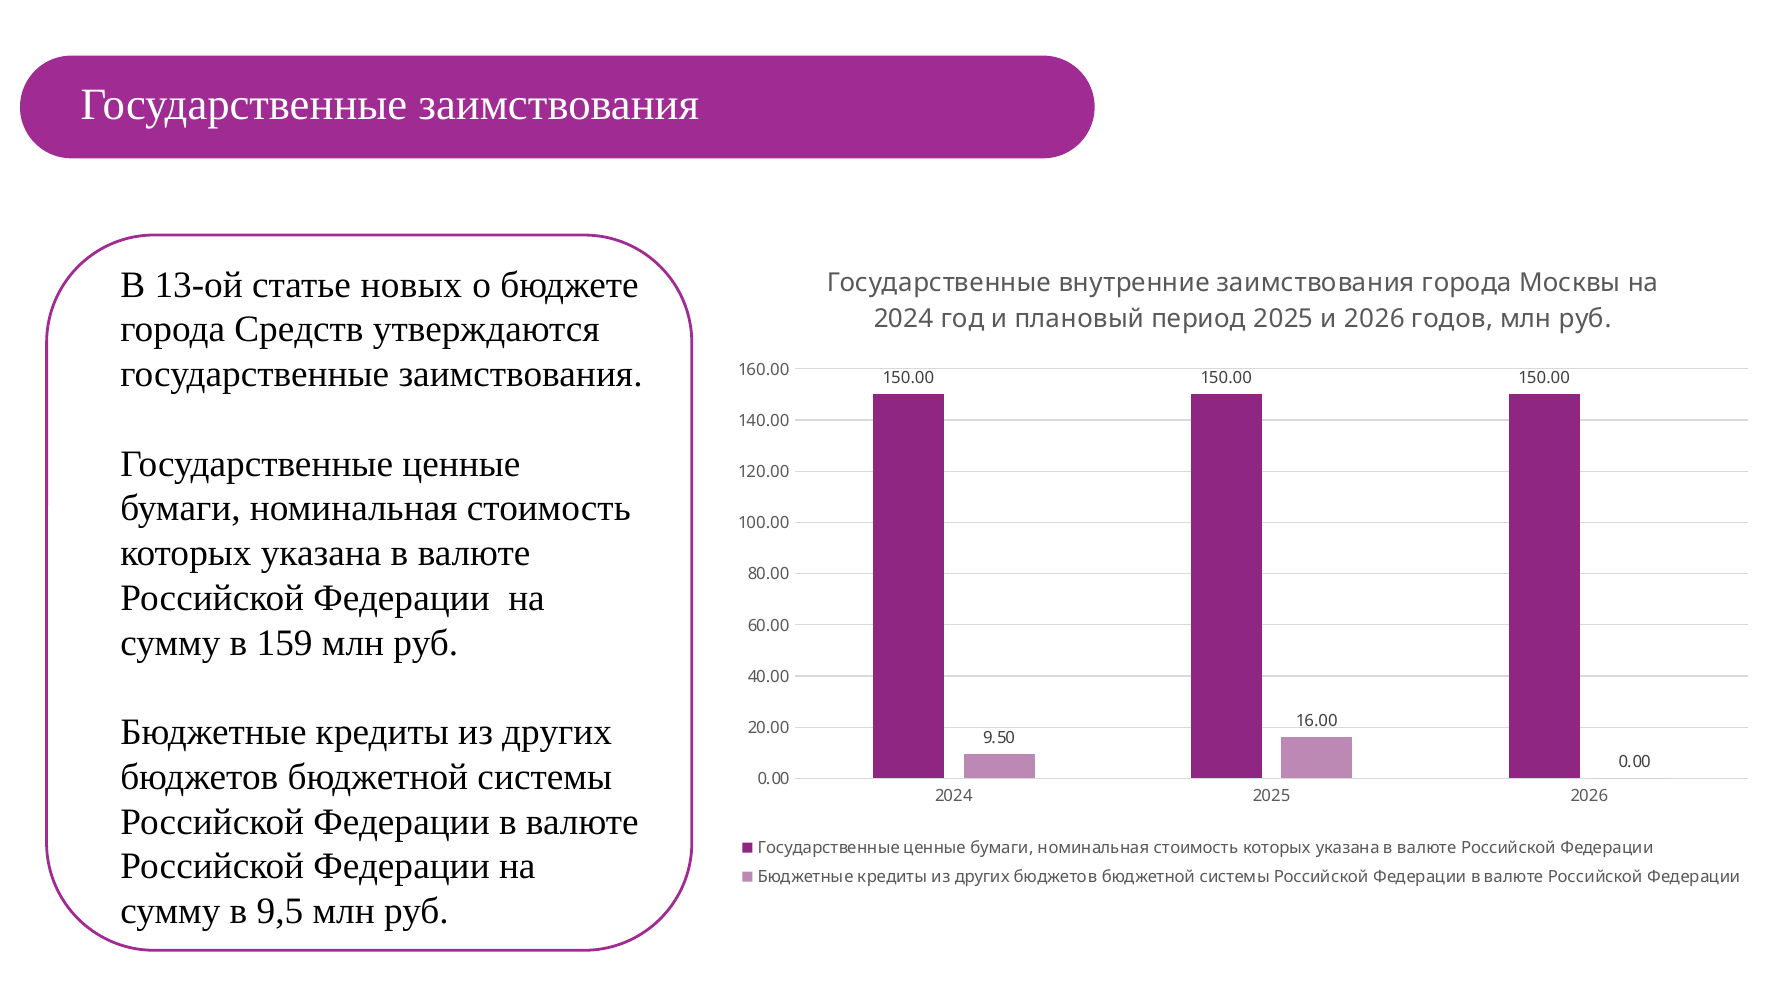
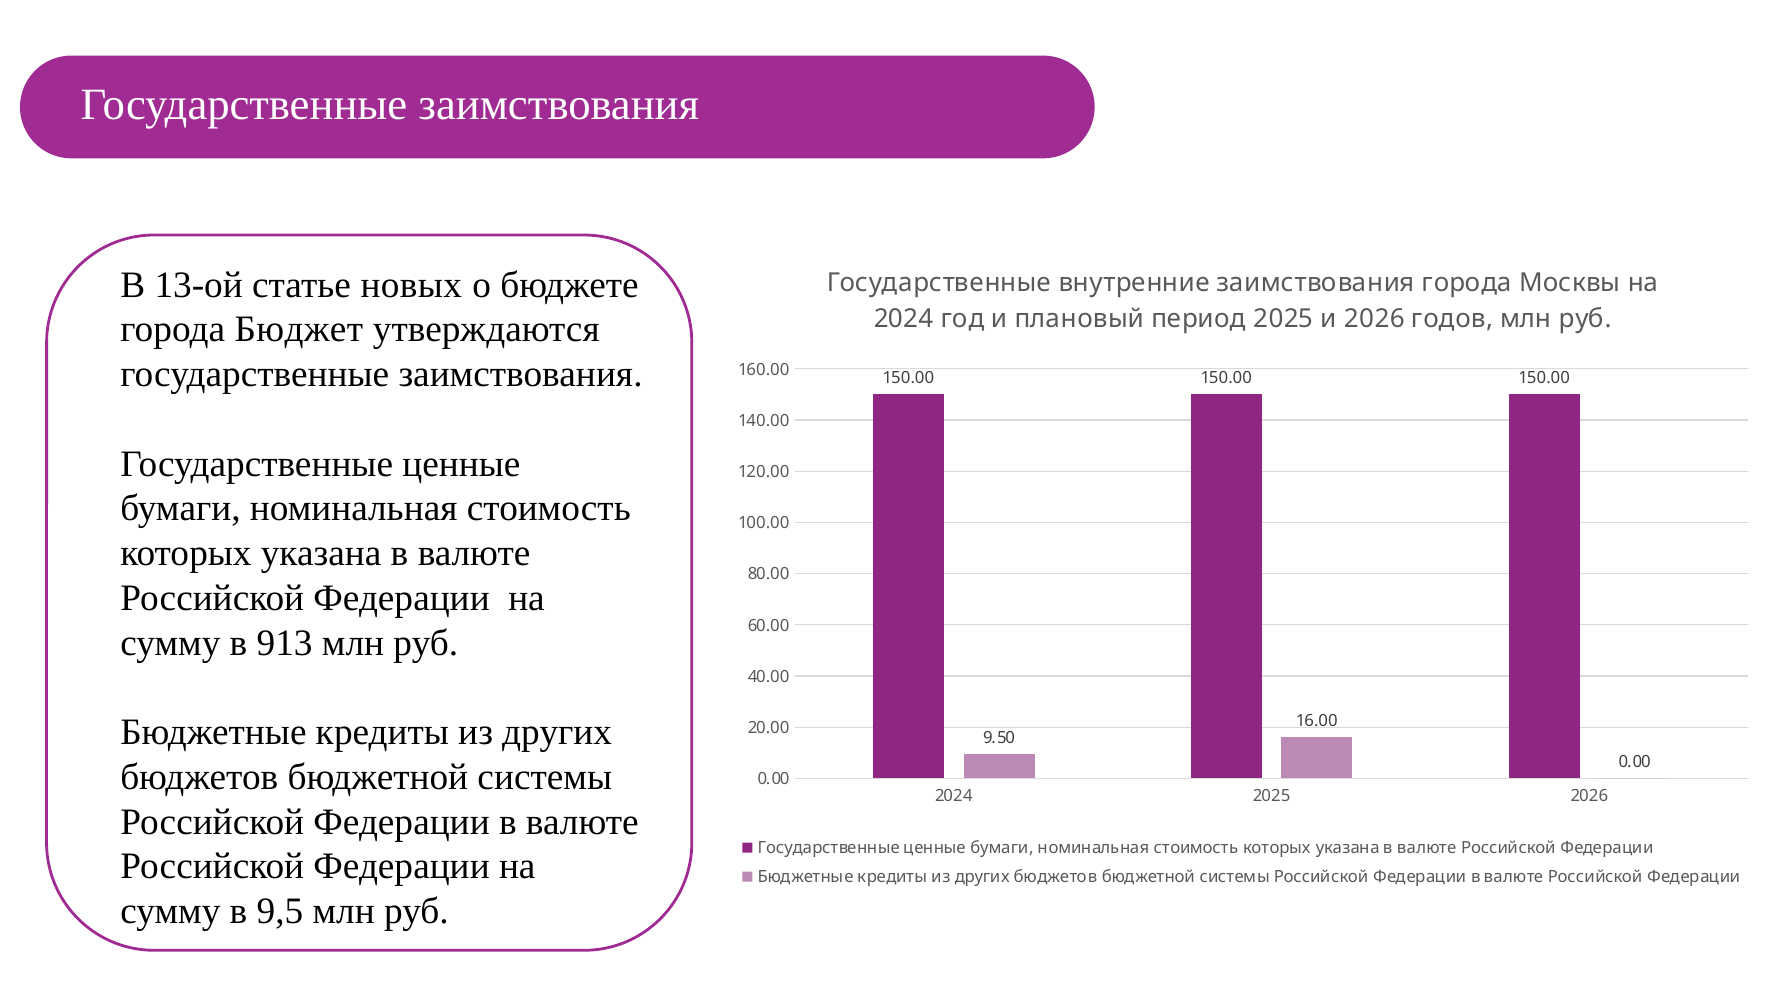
Средств: Средств -> Бюджет
159: 159 -> 913
